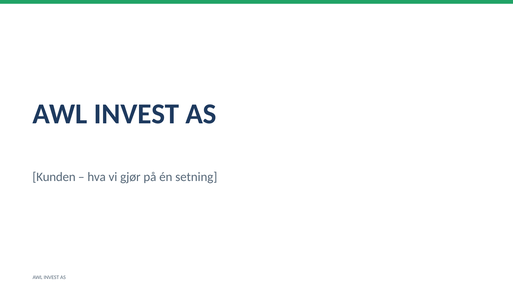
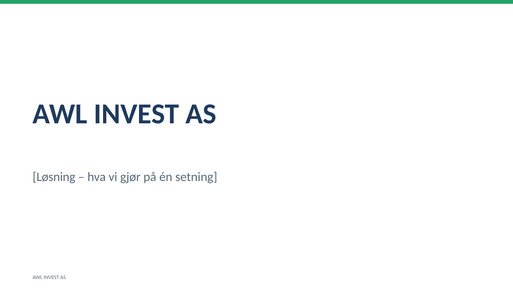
Kunden: Kunden -> Løsning
